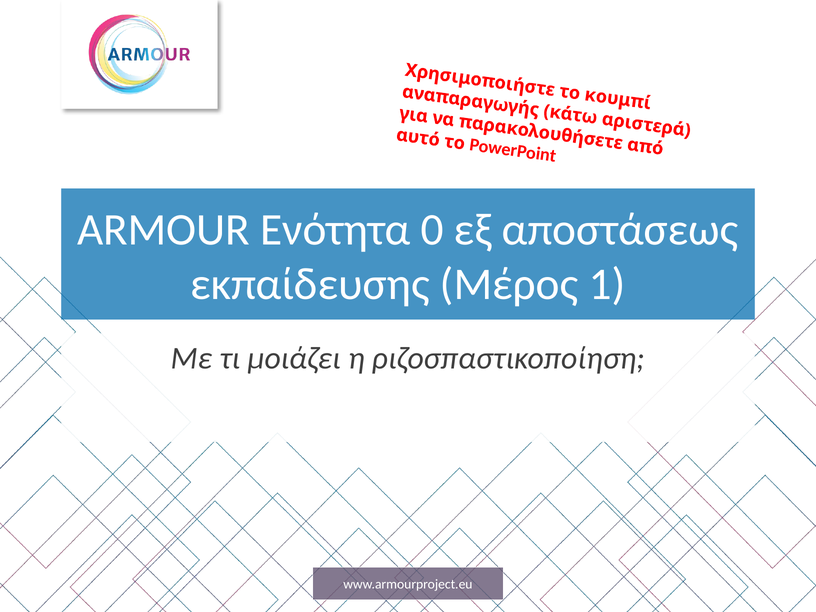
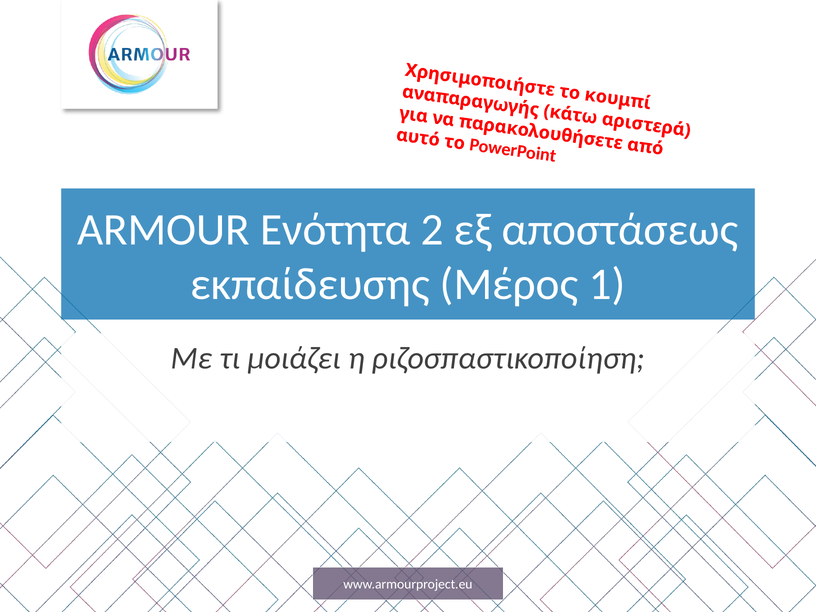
0: 0 -> 2
